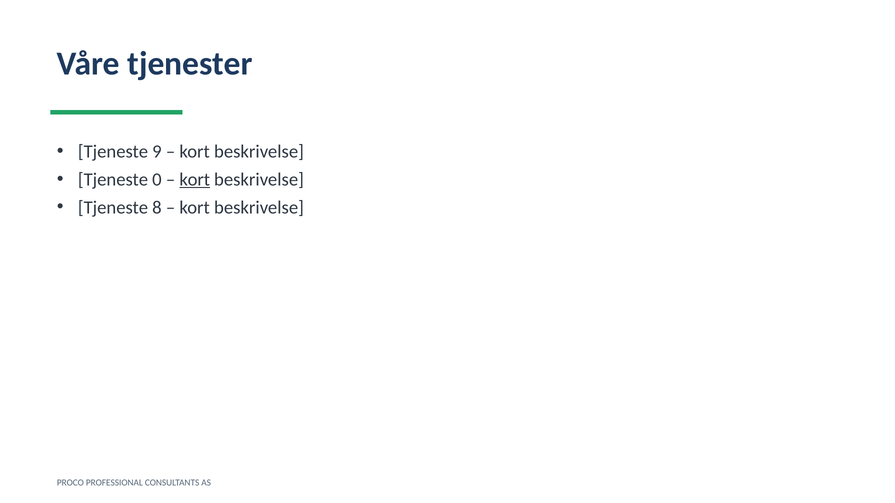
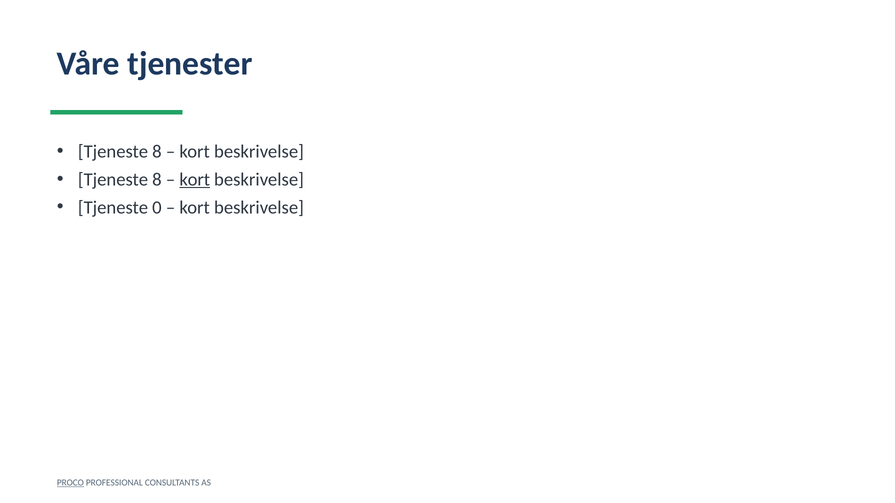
9 at (157, 152): 9 -> 8
0 at (157, 180): 0 -> 8
8: 8 -> 0
PROCO underline: none -> present
